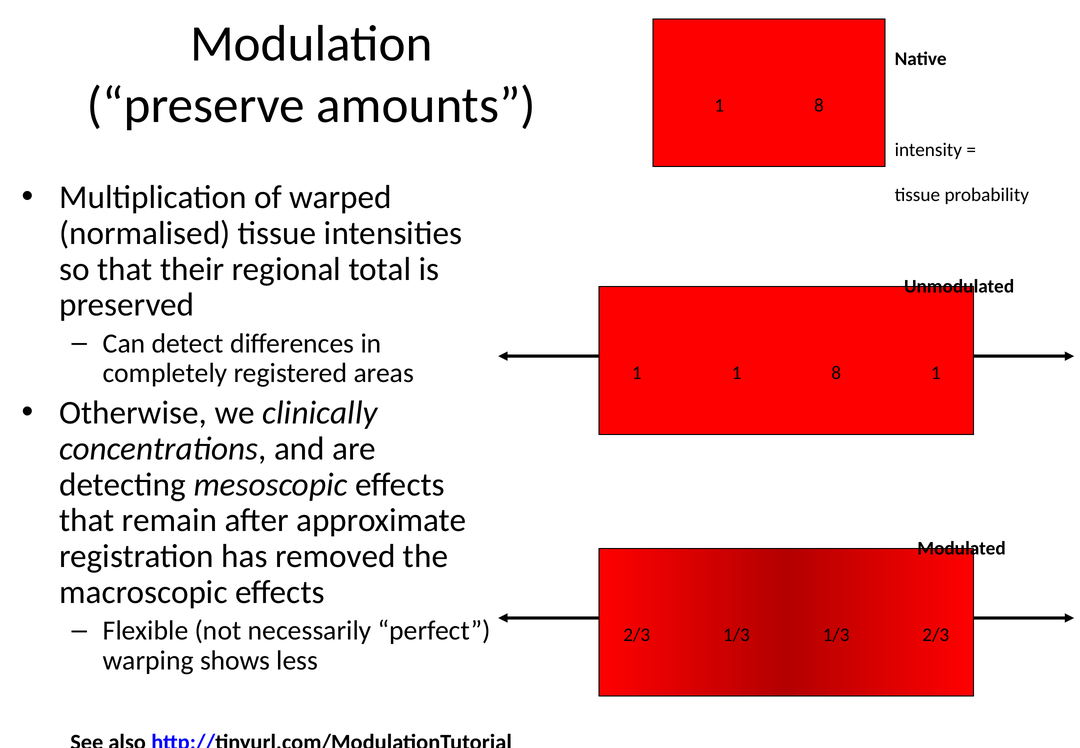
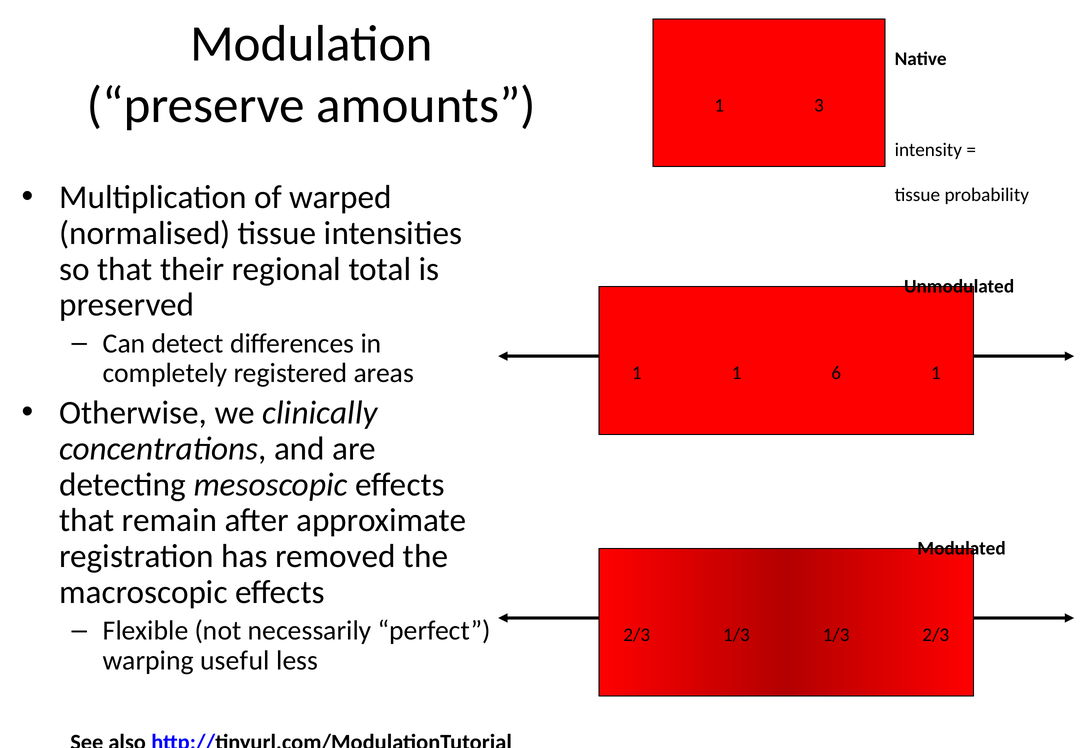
8 at (819, 105): 8 -> 3
1 1 8: 8 -> 6
shows: shows -> useful
